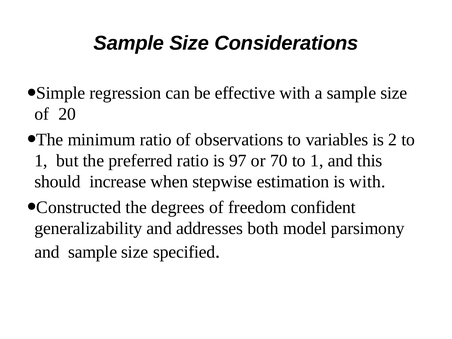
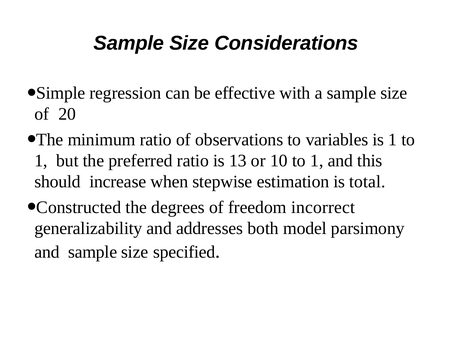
is 2: 2 -> 1
97: 97 -> 13
70: 70 -> 10
is with: with -> total
confident: confident -> incorrect
